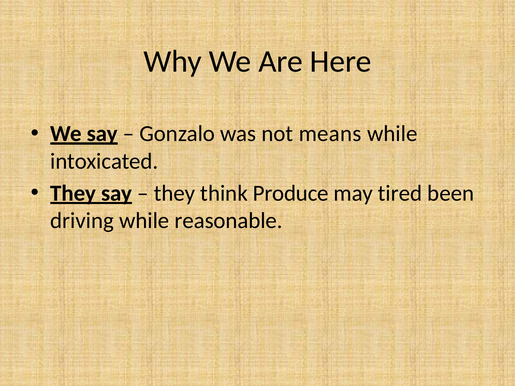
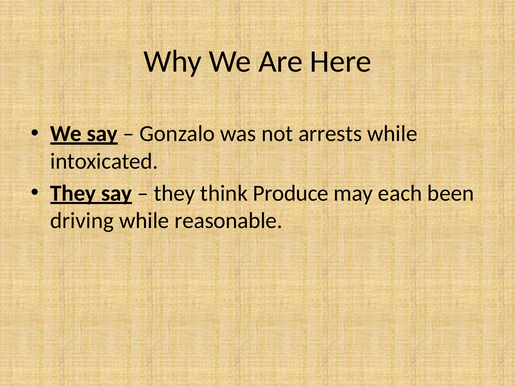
means: means -> arrests
tired: tired -> each
